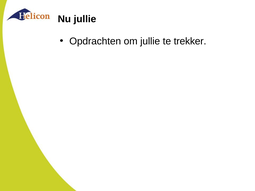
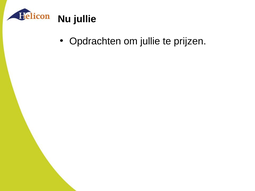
trekker: trekker -> prijzen
